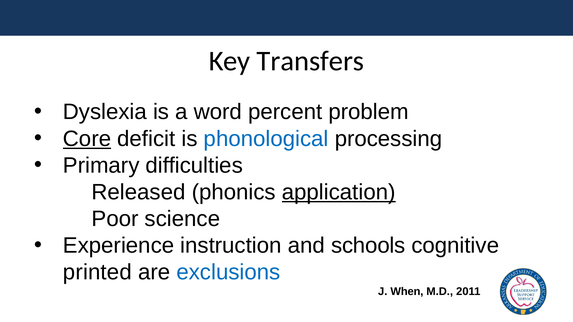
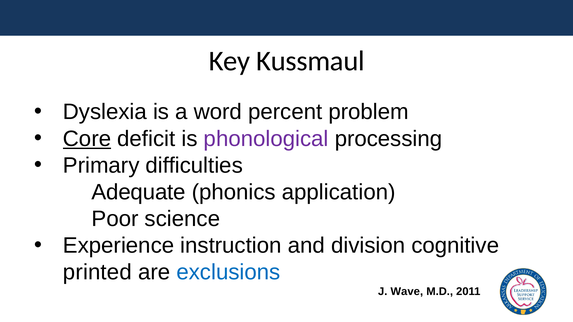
Transfers: Transfers -> Kussmaul
phonological colour: blue -> purple
Released: Released -> Adequate
application underline: present -> none
schools: schools -> division
When: When -> Wave
